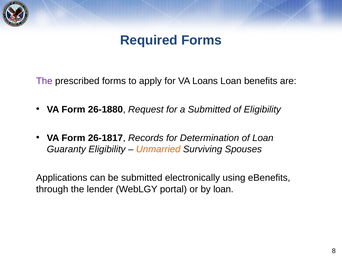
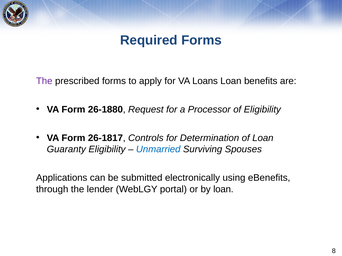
a Submitted: Submitted -> Processor
Records: Records -> Controls
Unmarried colour: orange -> blue
